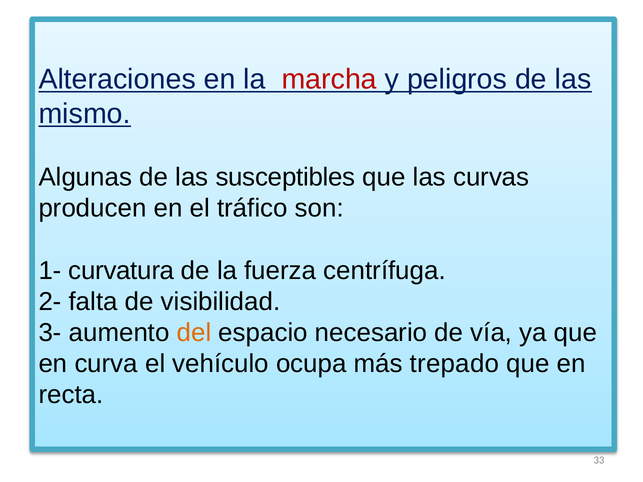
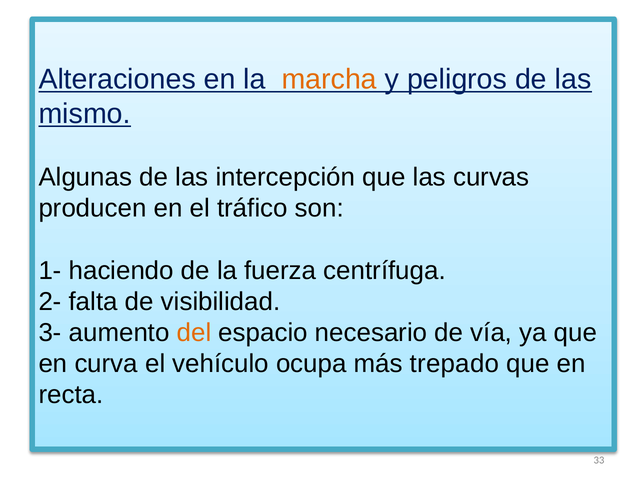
marcha colour: red -> orange
susceptibles: susceptibles -> intercepción
curvatura: curvatura -> haciendo
